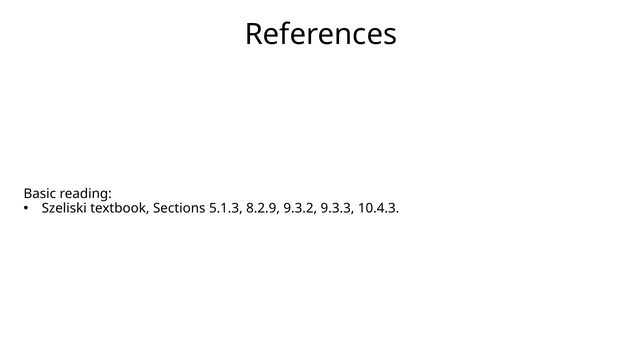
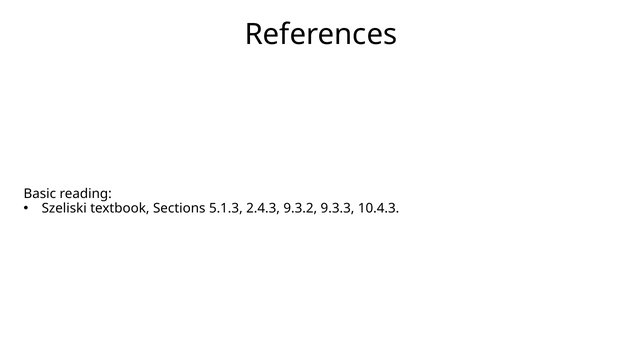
8.2.9: 8.2.9 -> 2.4.3
